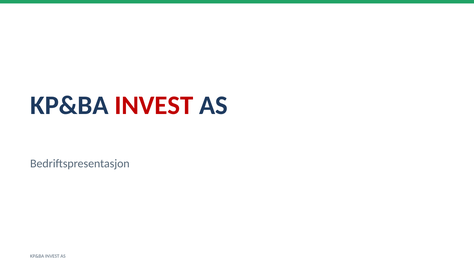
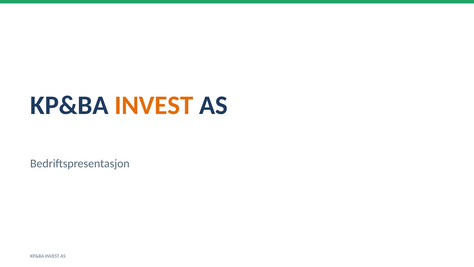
INVEST at (154, 105) colour: red -> orange
